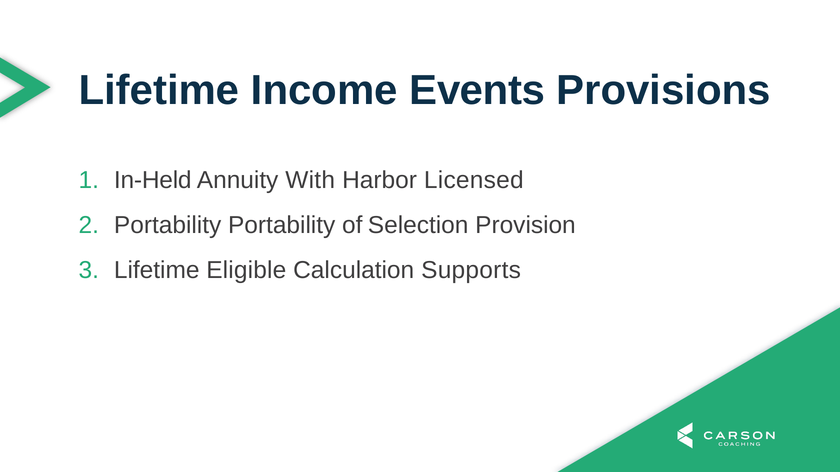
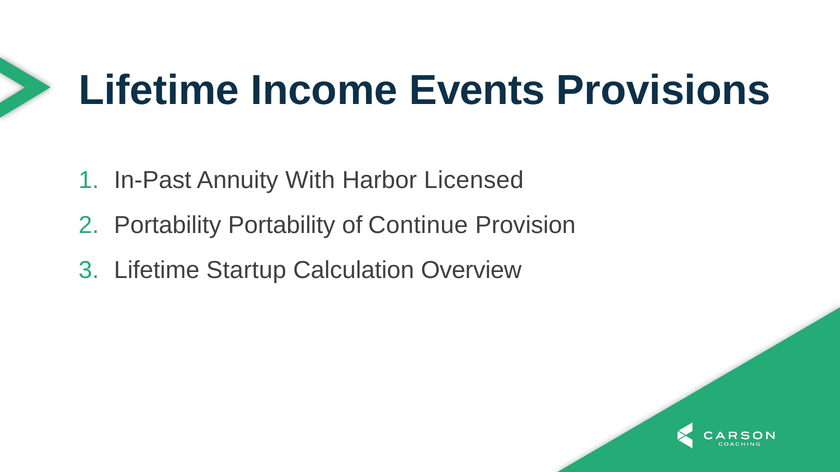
In-Held: In-Held -> In-Past
Selection: Selection -> Continue
Eligible: Eligible -> Startup
Supports: Supports -> Overview
